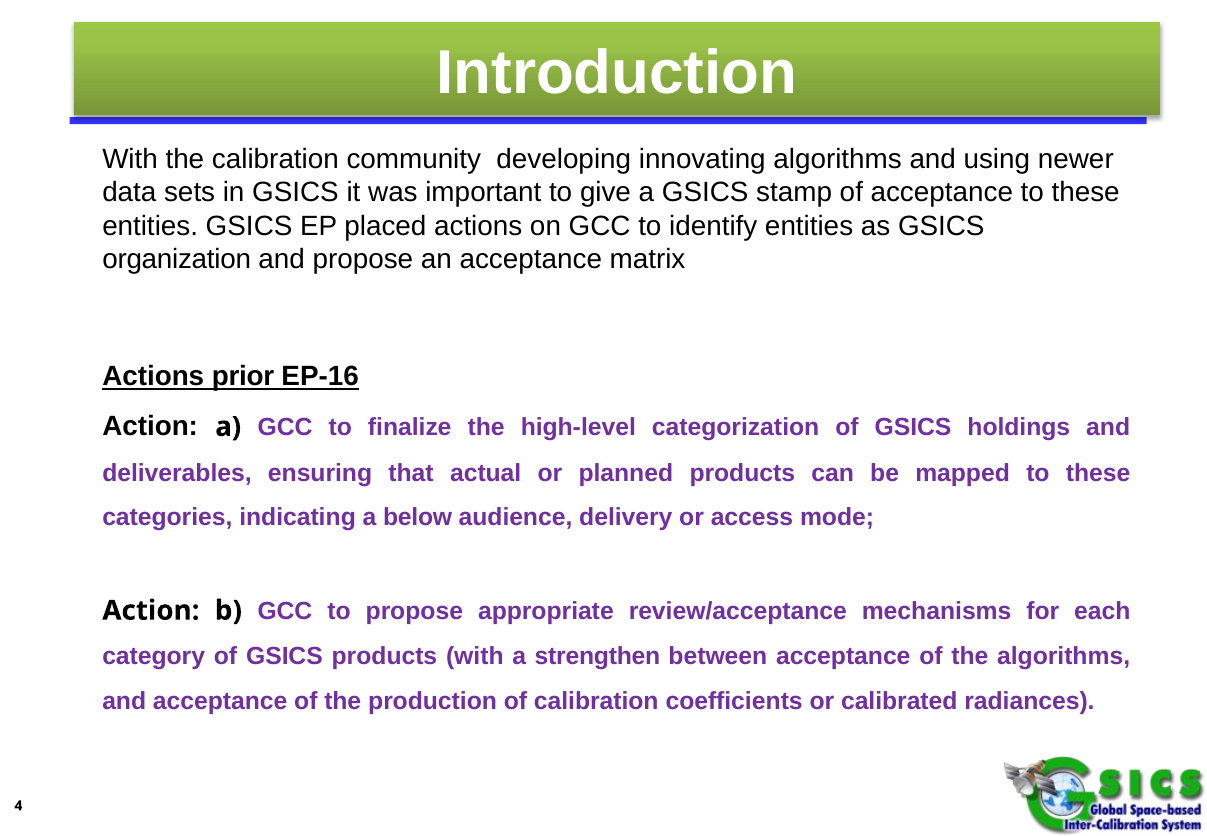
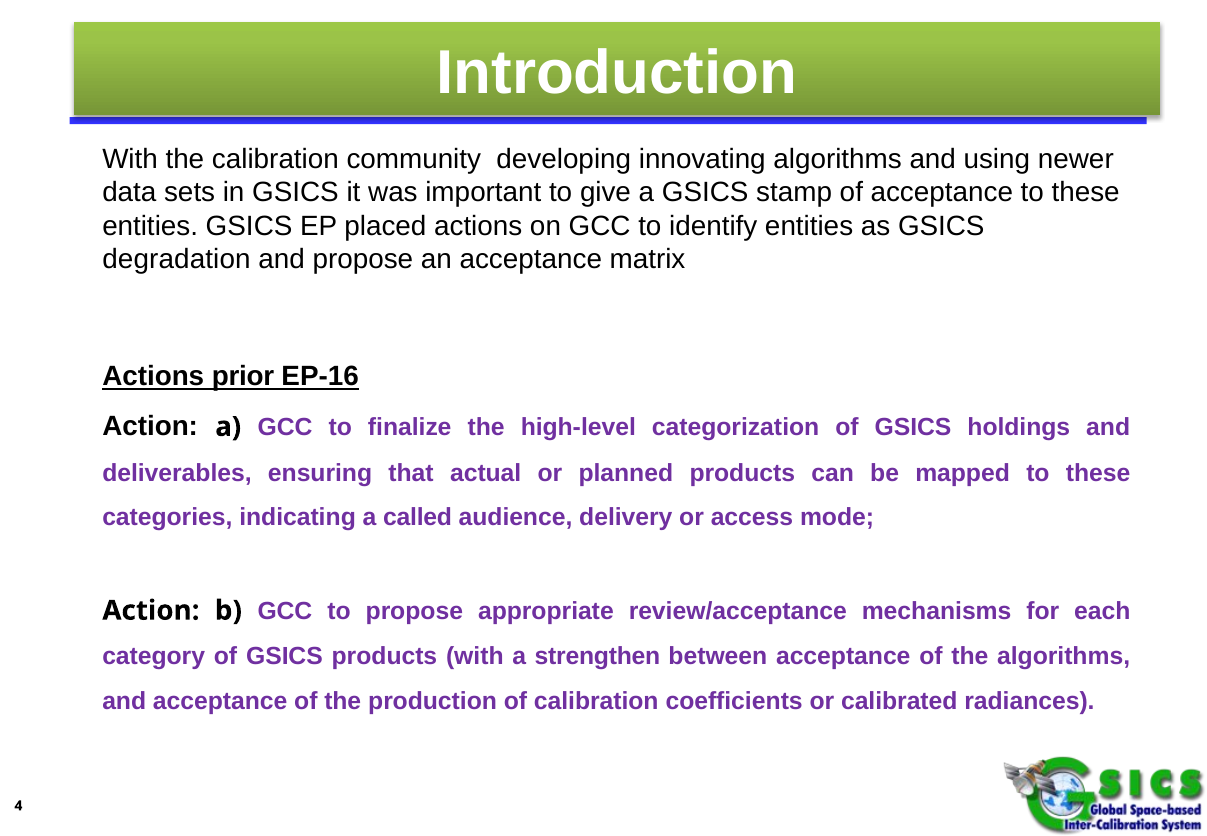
organization: organization -> degradation
below: below -> called
